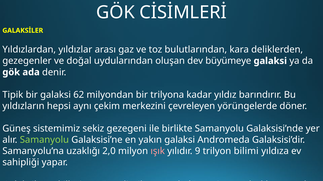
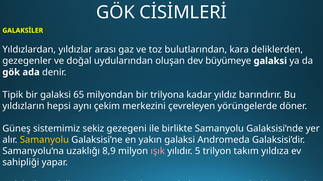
62: 62 -> 65
Samanyolu at (44, 140) colour: light green -> yellow
2,0: 2,0 -> 8,9
9: 9 -> 5
bilimi: bilimi -> takım
